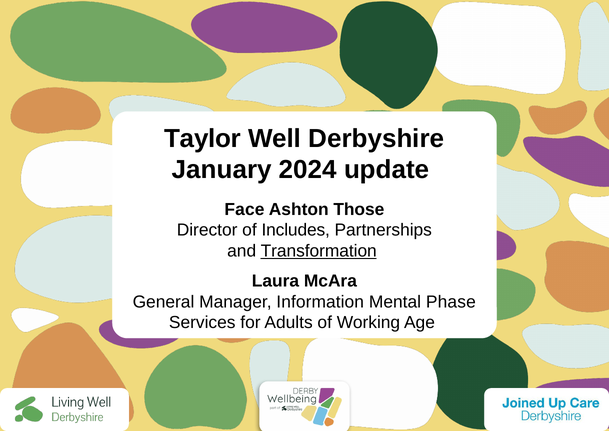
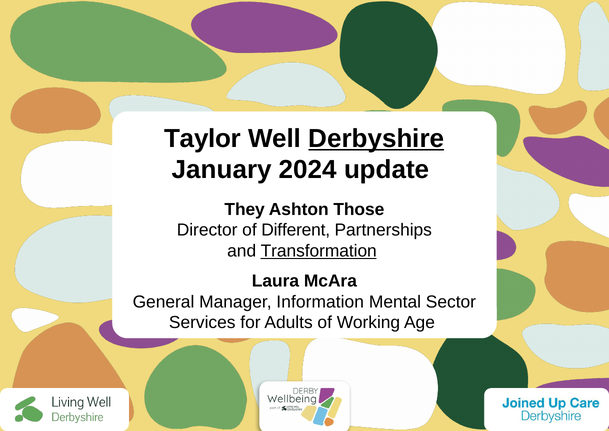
Derbyshire underline: none -> present
Face: Face -> They
Includes: Includes -> Different
Phase: Phase -> Sector
